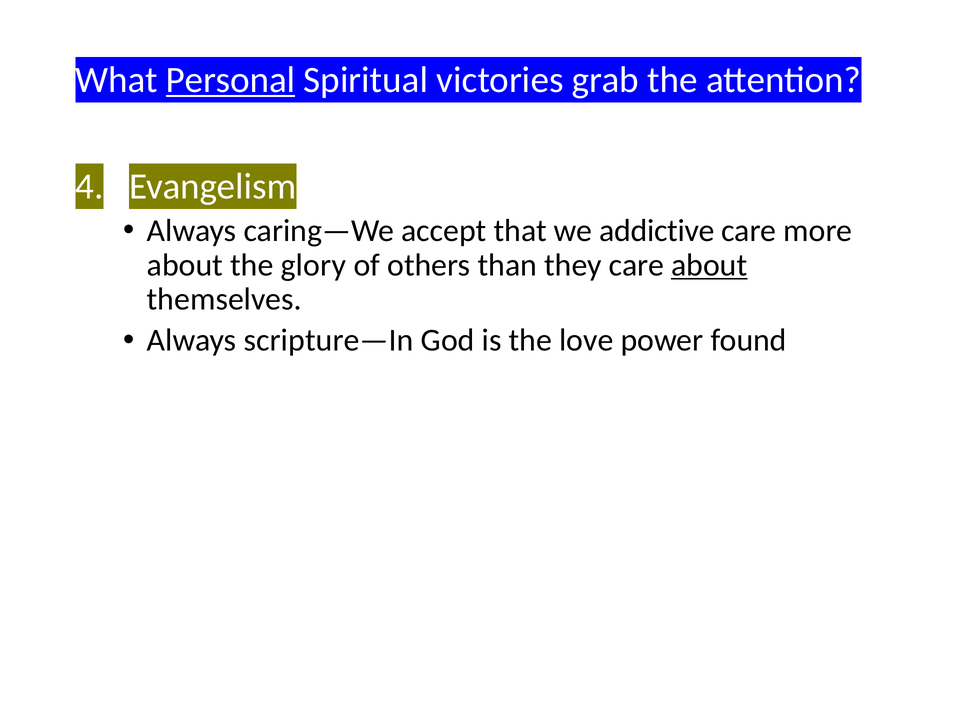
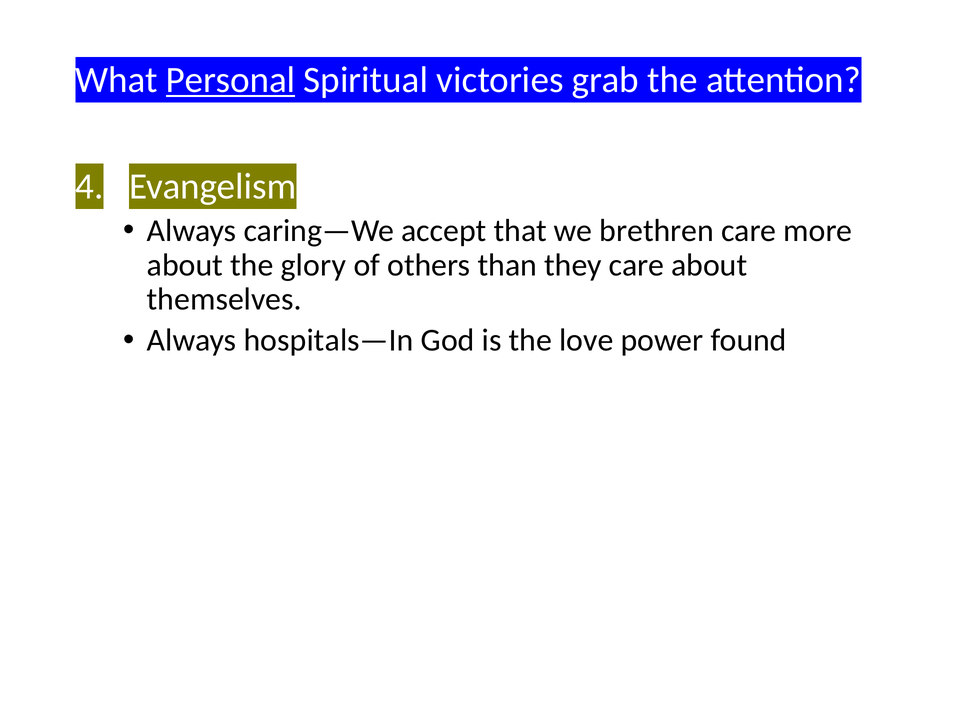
addictive: addictive -> brethren
about at (709, 265) underline: present -> none
scripture—In: scripture—In -> hospitals—In
